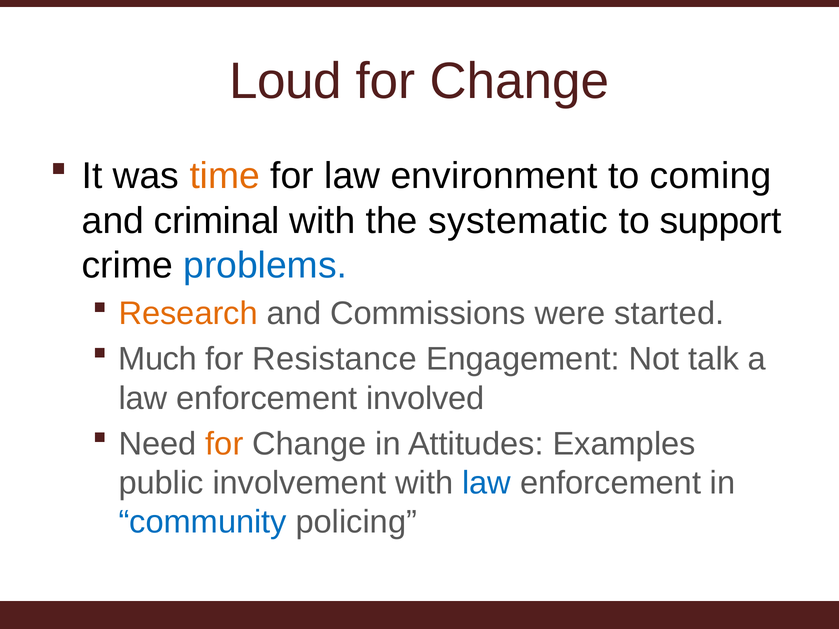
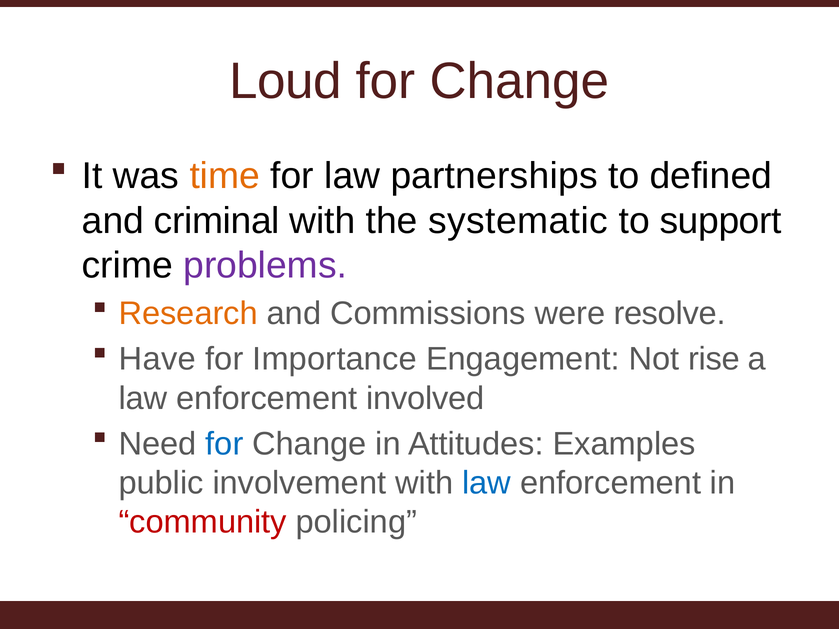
environment: environment -> partnerships
coming: coming -> defined
problems colour: blue -> purple
started: started -> resolve
Much: Much -> Have
Resistance: Resistance -> Importance
talk: talk -> rise
for at (224, 444) colour: orange -> blue
community colour: blue -> red
